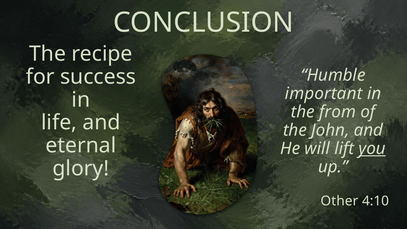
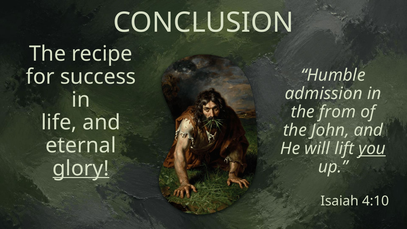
important: important -> admission
glory underline: none -> present
Other: Other -> Isaiah
